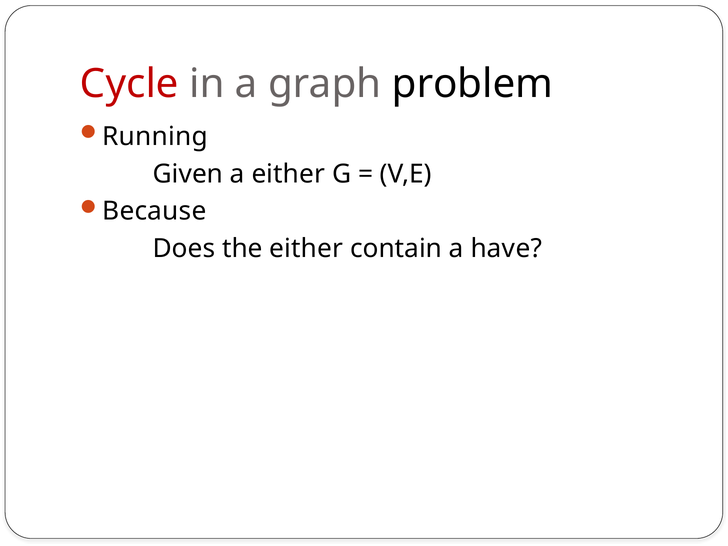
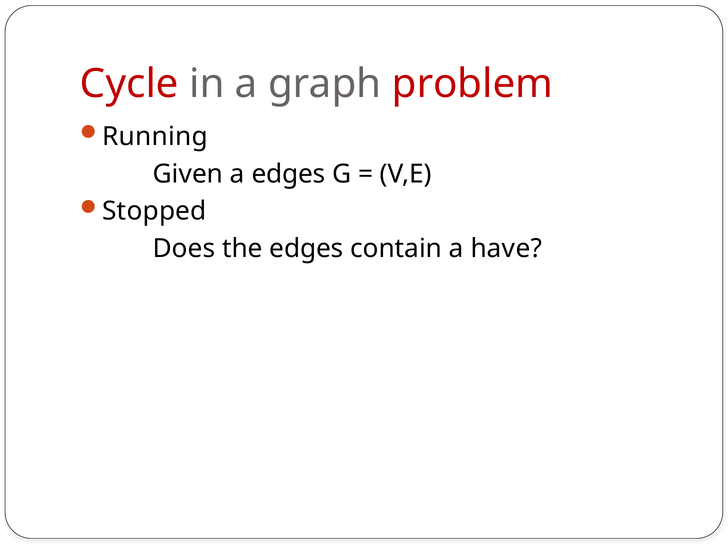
problem colour: black -> red
a either: either -> edges
Because: Because -> Stopped
the either: either -> edges
